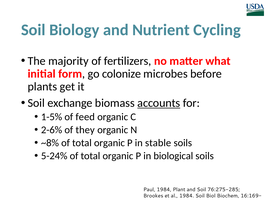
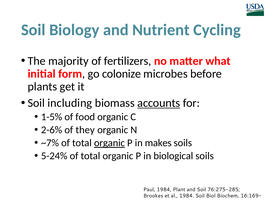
exchange: exchange -> including
feed: feed -> food
~8%: ~8% -> ~7%
organic at (109, 143) underline: none -> present
stable: stable -> makes
